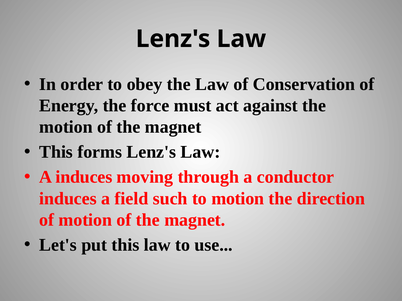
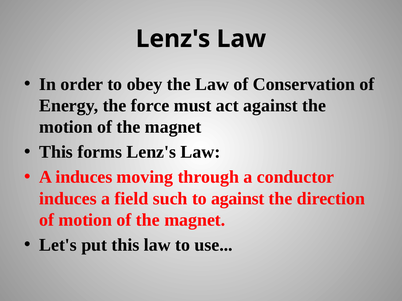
to motion: motion -> against
